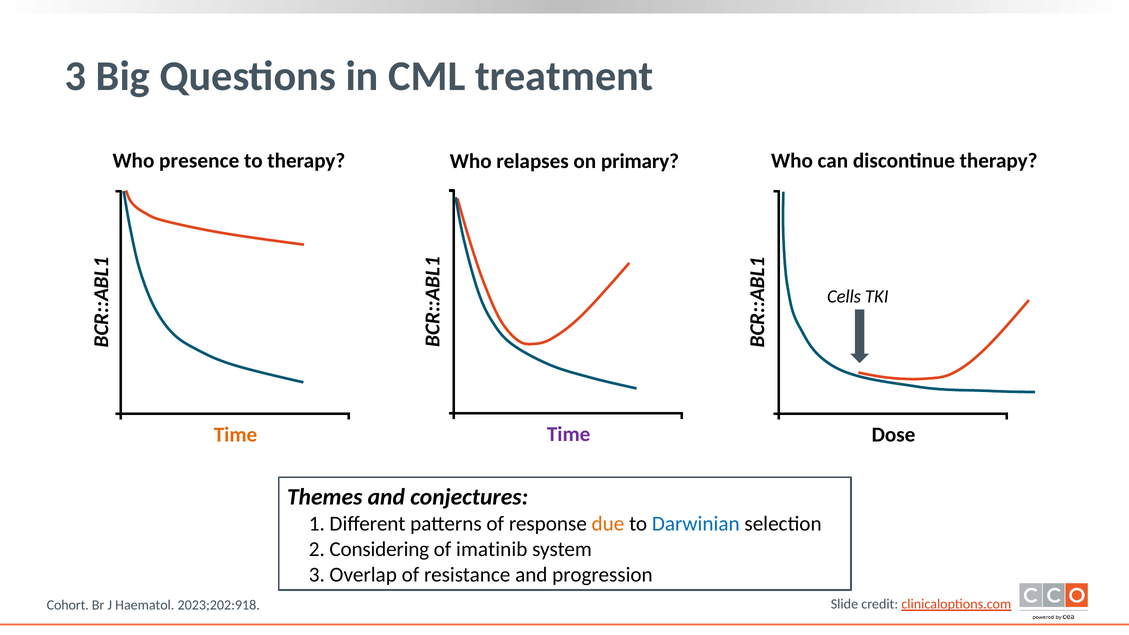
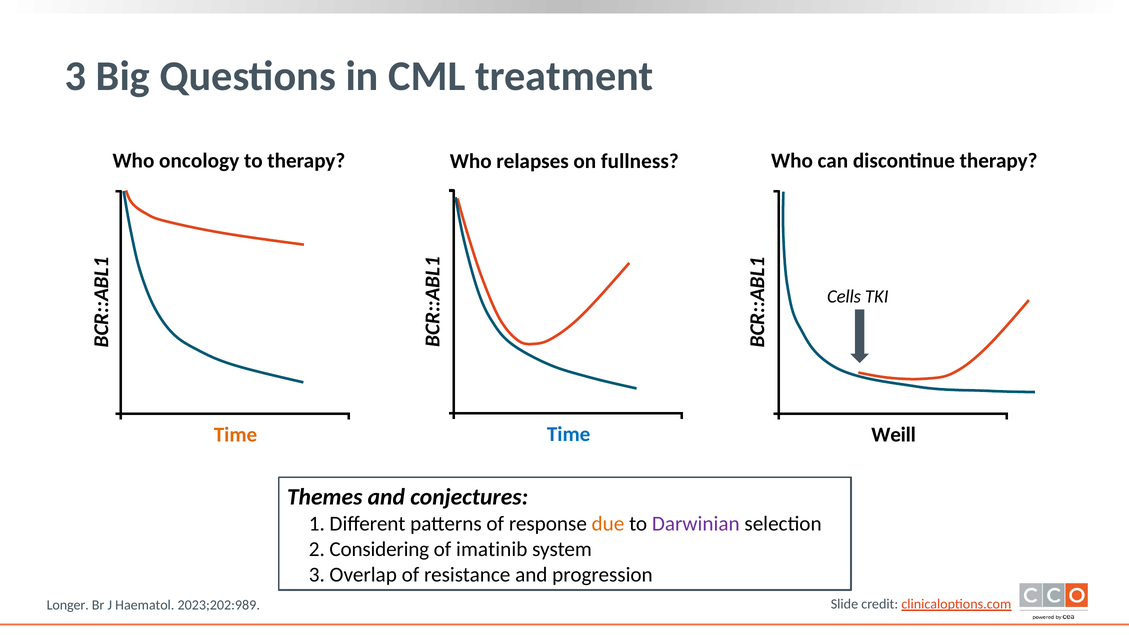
presence: presence -> oncology
primary: primary -> fullness
Time at (569, 434) colour: purple -> blue
Dose: Dose -> Weill
Darwinian colour: blue -> purple
Cohort: Cohort -> Longer
2023;202:918: 2023;202:918 -> 2023;202:989
